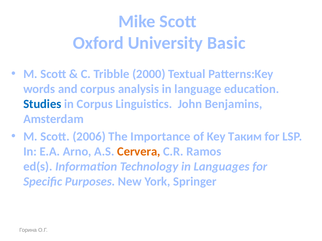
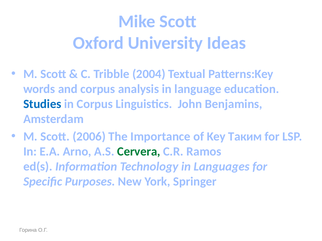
Basic: Basic -> Ideas
2000: 2000 -> 2004
Cervera colour: orange -> green
